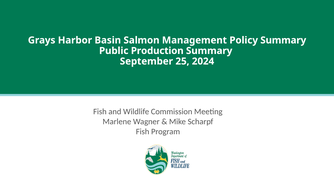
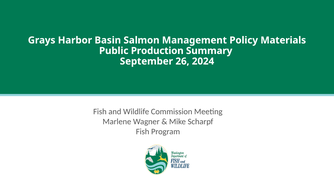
Policy Summary: Summary -> Materials
25: 25 -> 26
